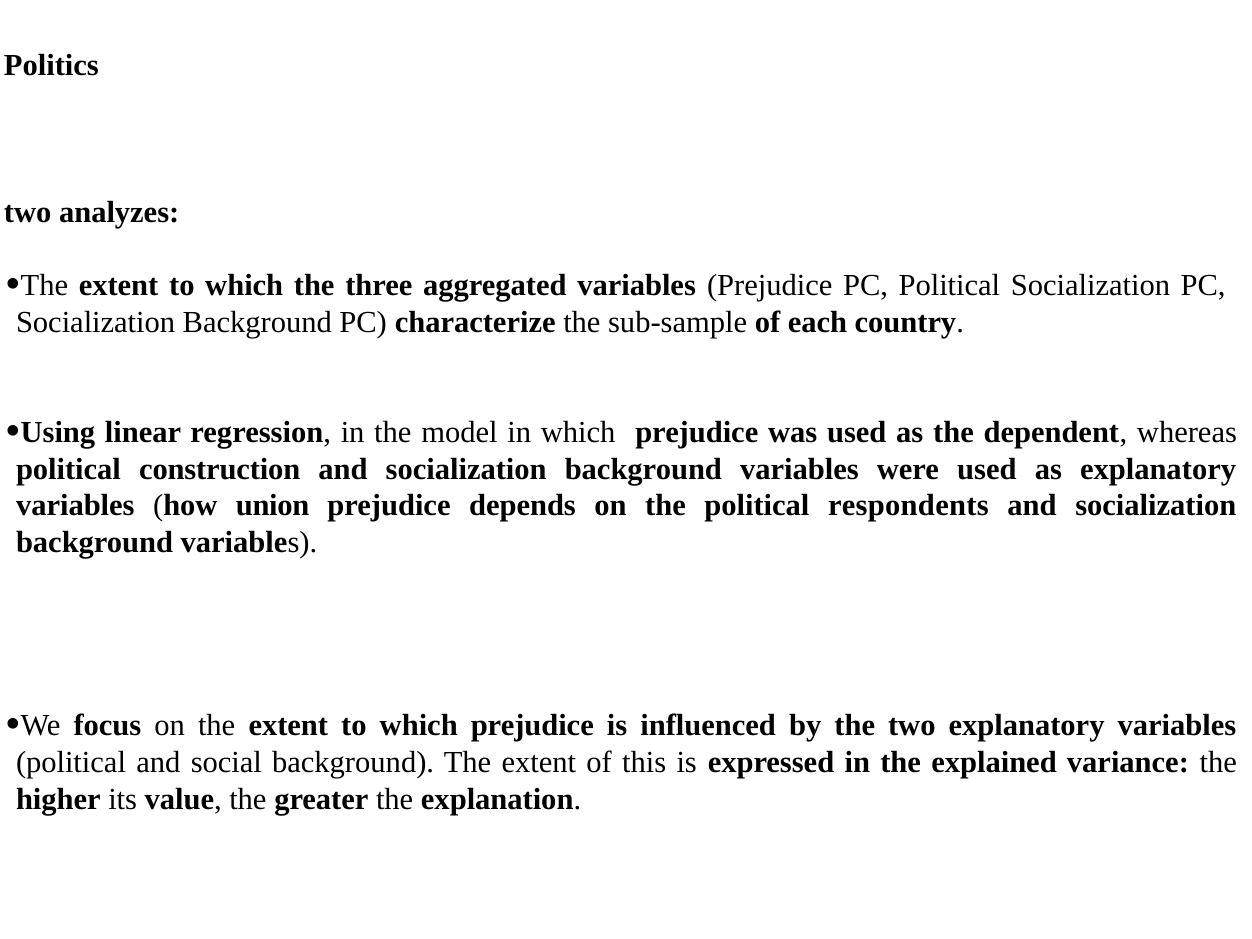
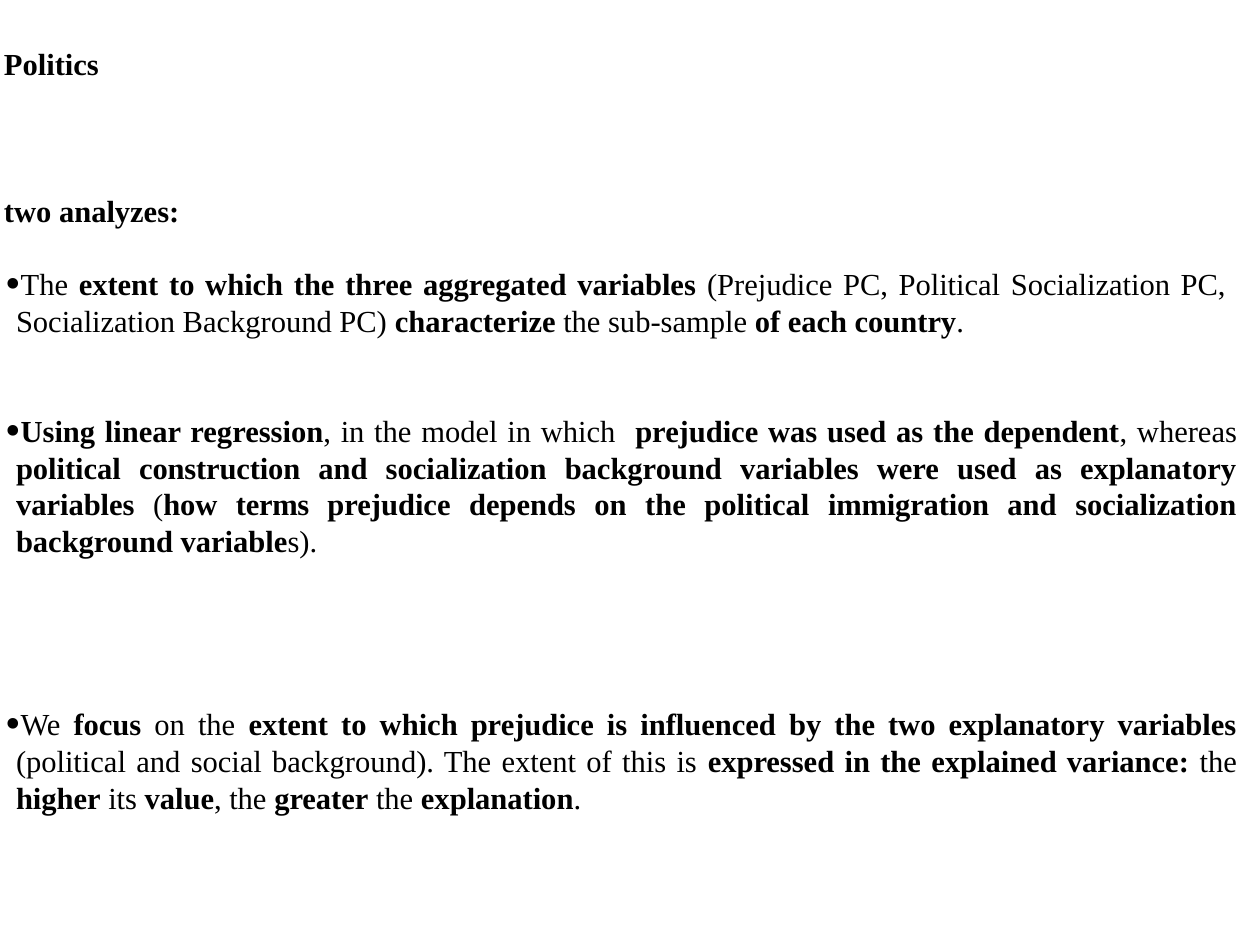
union: union -> terms
respondents: respondents -> immigration
